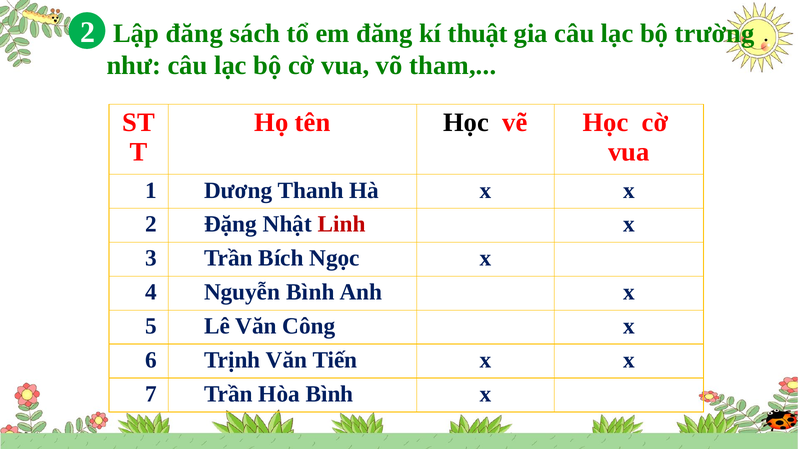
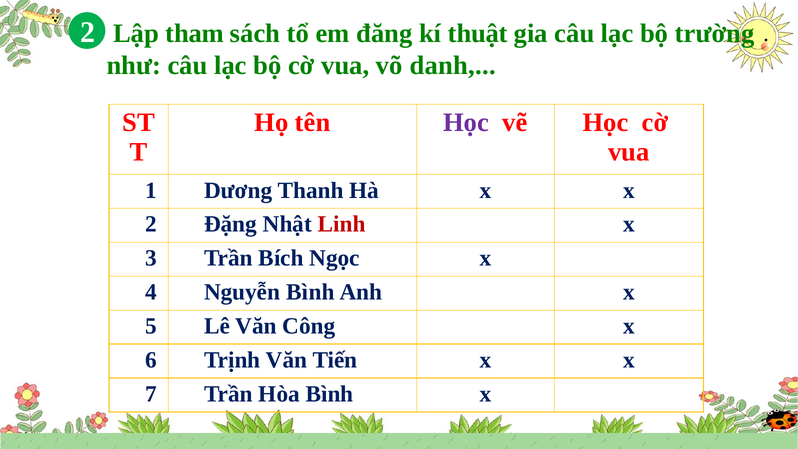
Lập đăng: đăng -> tham
tham: tham -> danh
Học at (466, 122) colour: black -> purple
